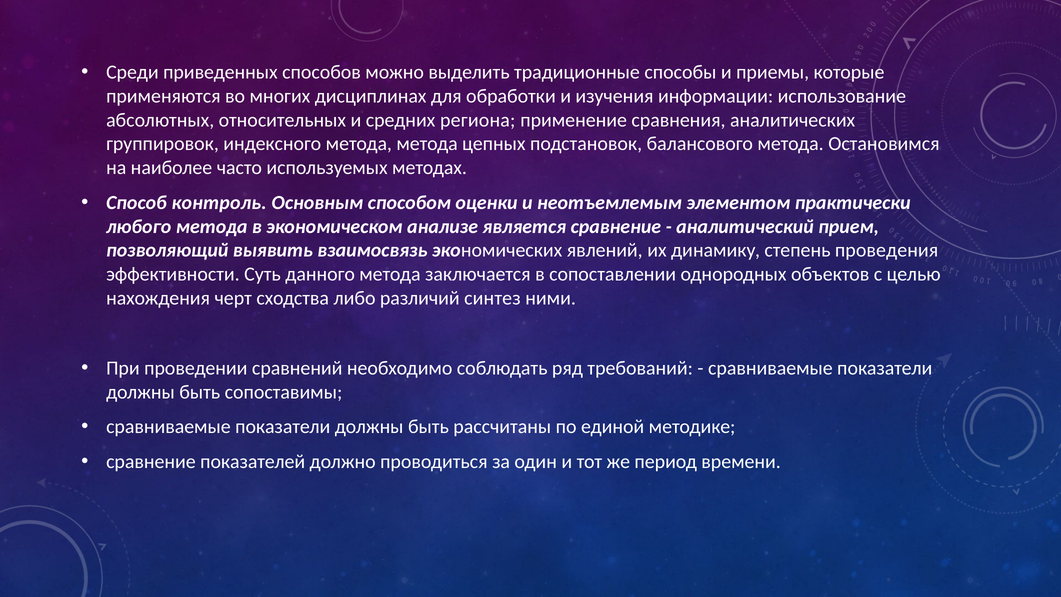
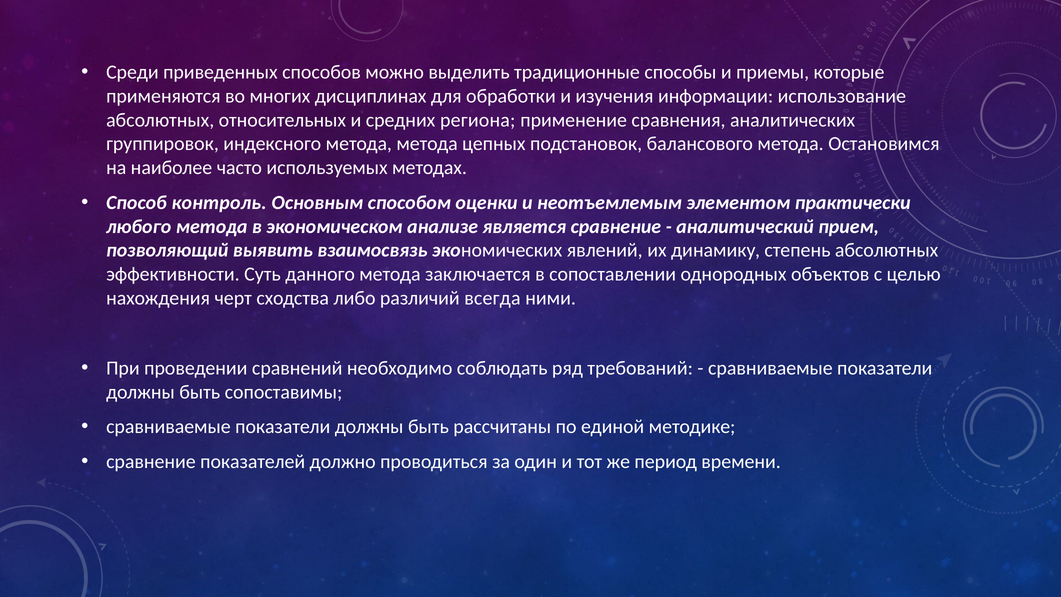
степень проведения: проведения -> абсолютных
синтез: синтез -> всегда
